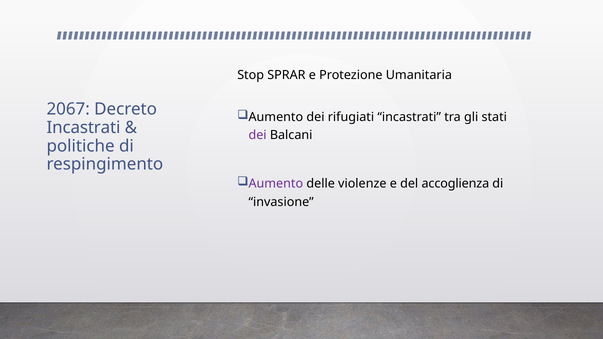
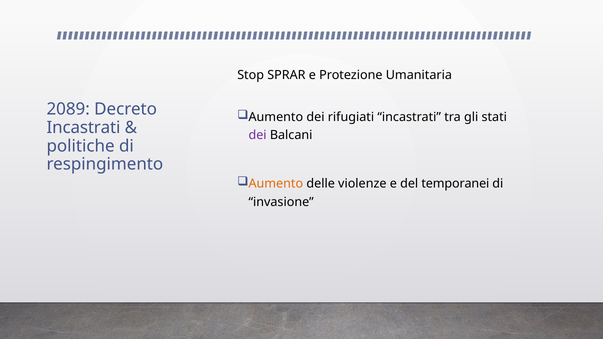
2067: 2067 -> 2089
Aumento at (276, 184) colour: purple -> orange
accoglienza: accoglienza -> temporanei
